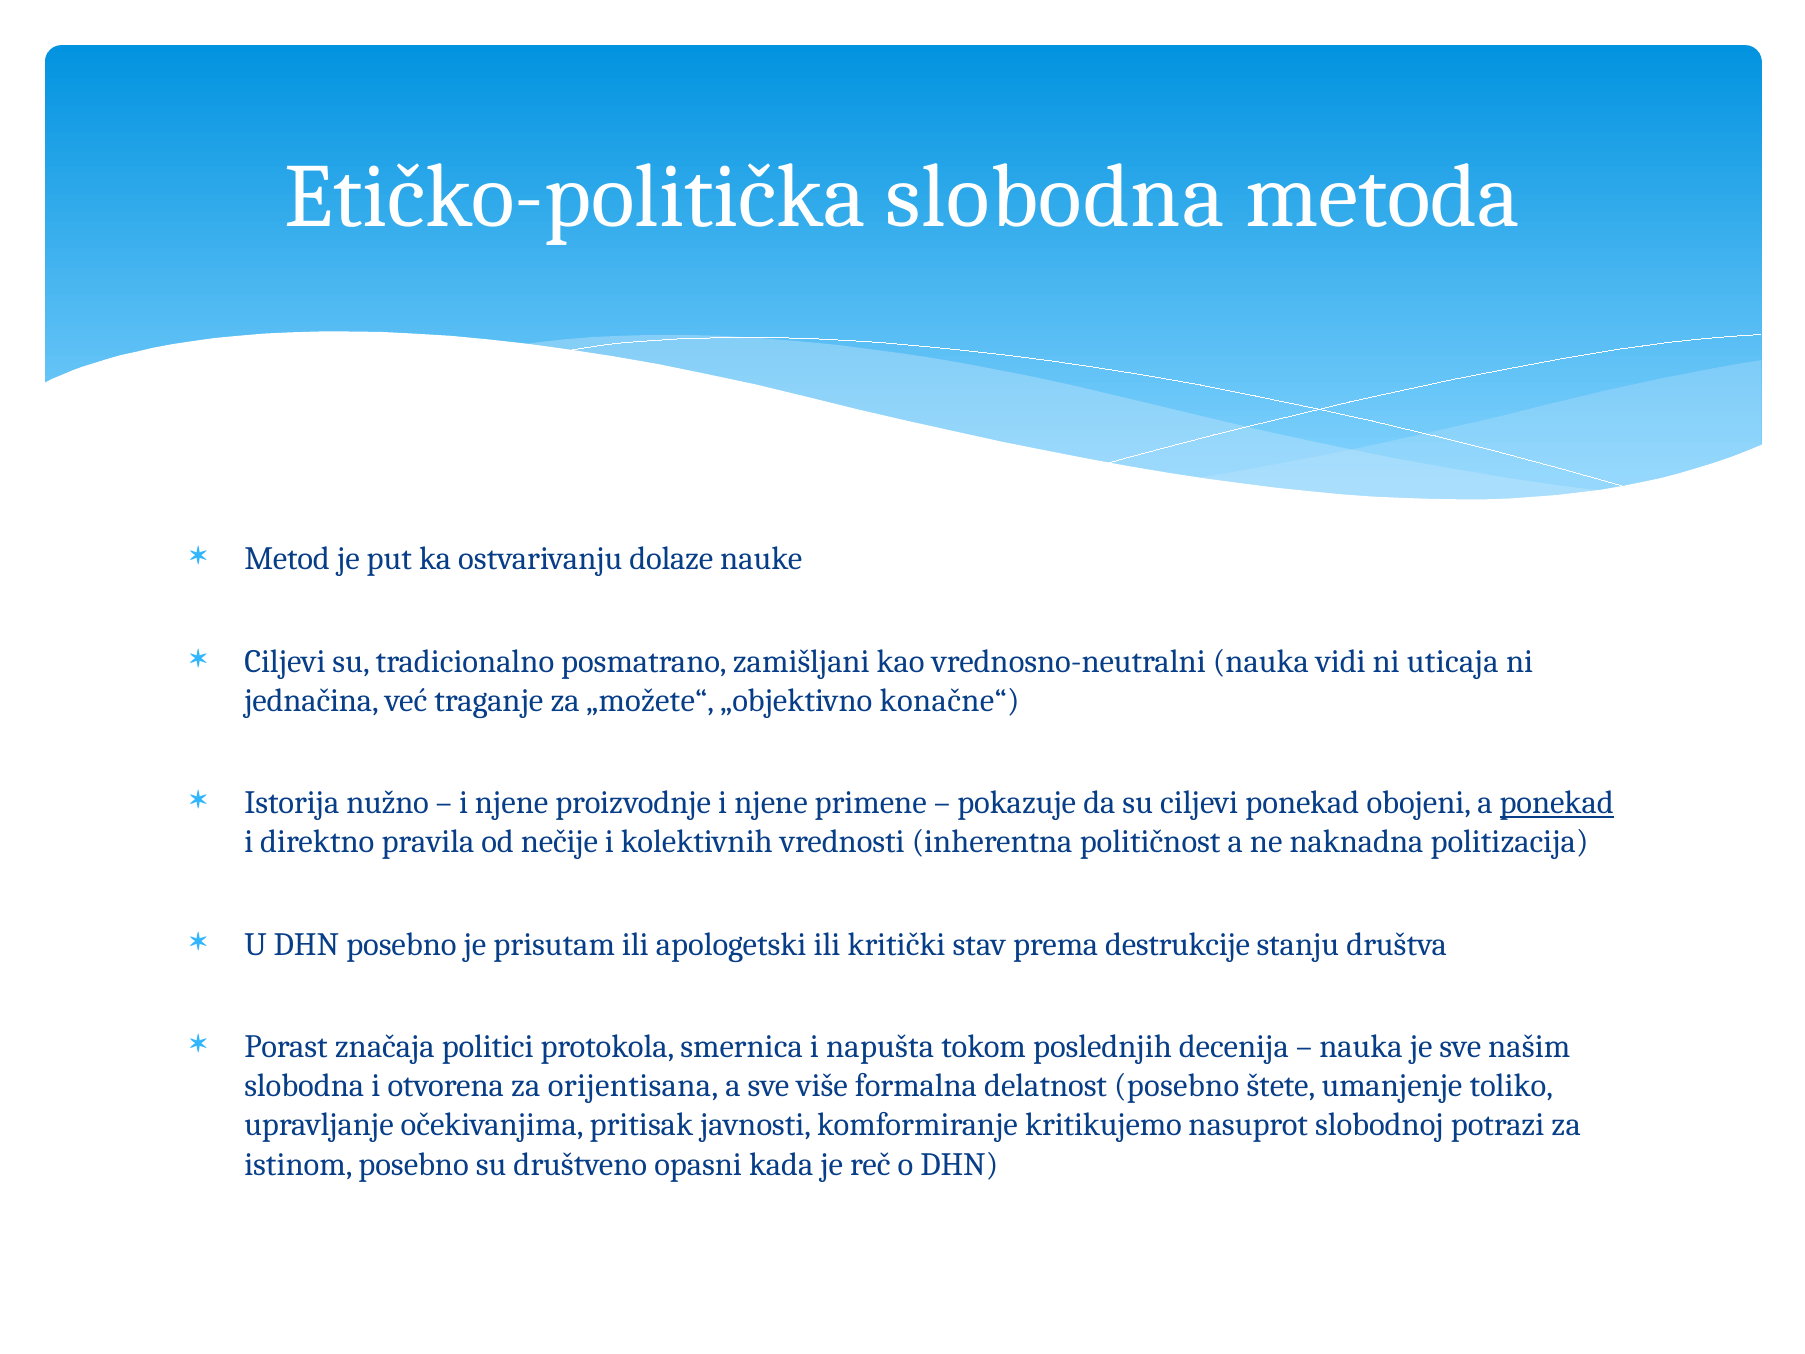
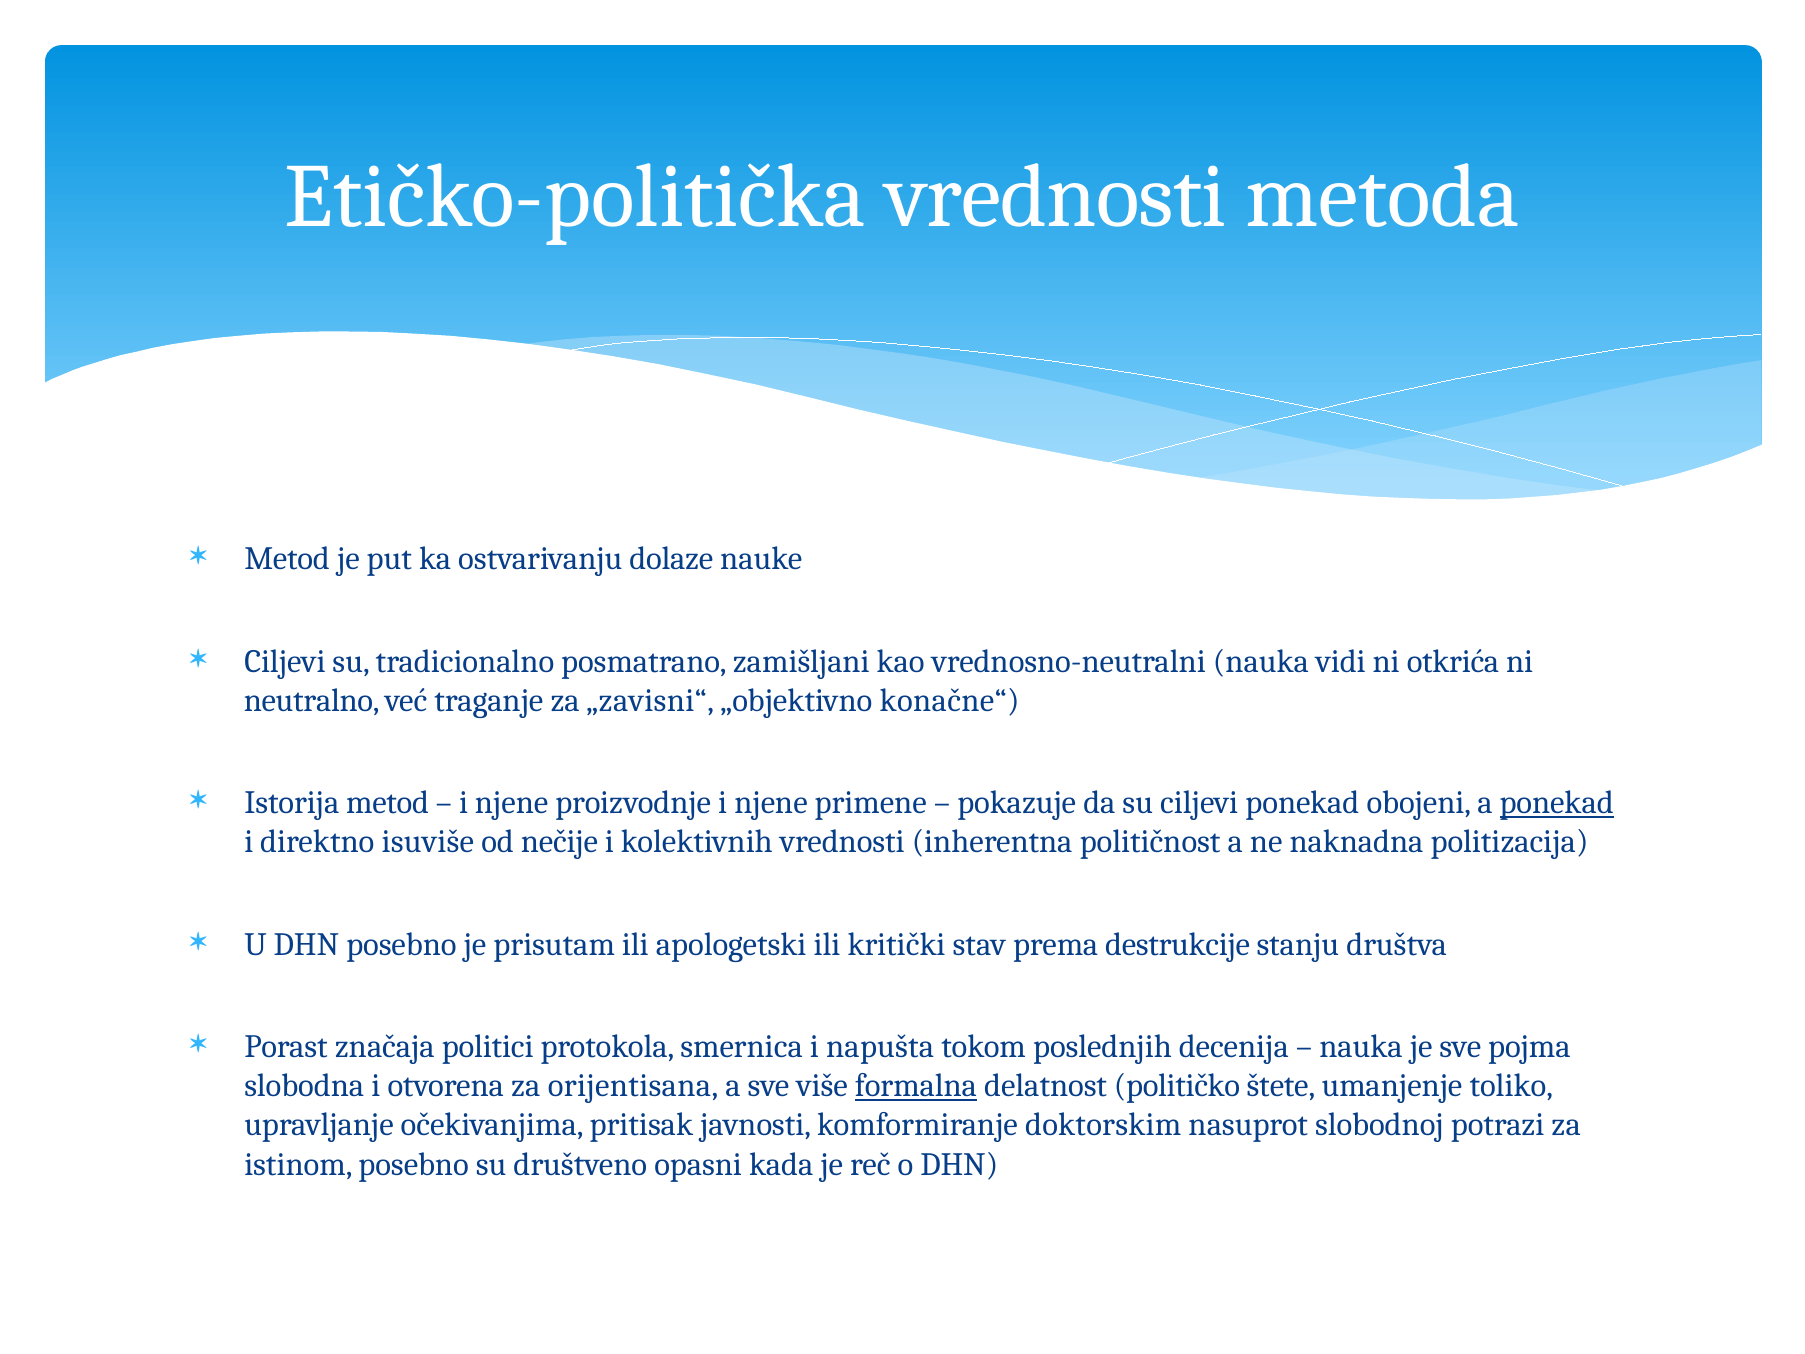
Etičko-politička slobodna: slobodna -> vrednosti
uticaja: uticaja -> otkrića
jednačina: jednačina -> neutralno
„možete“: „možete“ -> „zavisni“
Istorija nužno: nužno -> metod
pravila: pravila -> isuviše
našim: našim -> pojma
formalna underline: none -> present
delatnost posebno: posebno -> političko
kritikujemo: kritikujemo -> doktorskim
